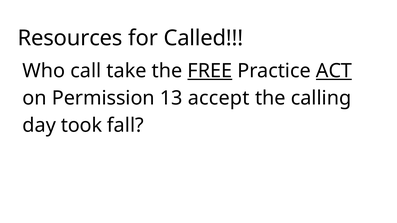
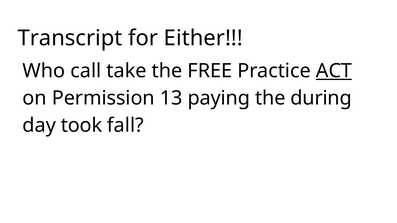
Resources: Resources -> Transcript
Called: Called -> Either
FREE underline: present -> none
accept: accept -> paying
calling: calling -> during
